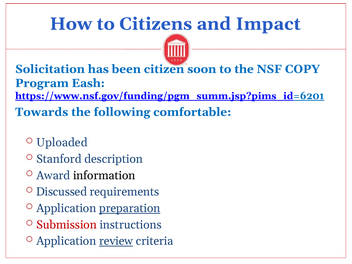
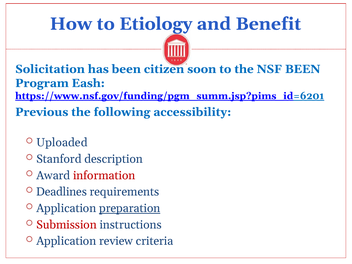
Citizens: Citizens -> Etiology
Impact: Impact -> Benefit
NSF COPY: COPY -> BEEN
Towards: Towards -> Previous
comfortable: comfortable -> accessibility
information colour: black -> red
Discussed: Discussed -> Deadlines
review underline: present -> none
